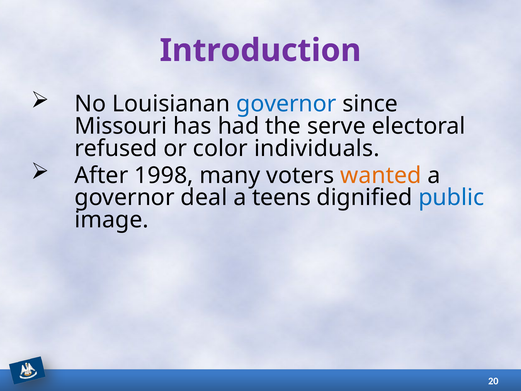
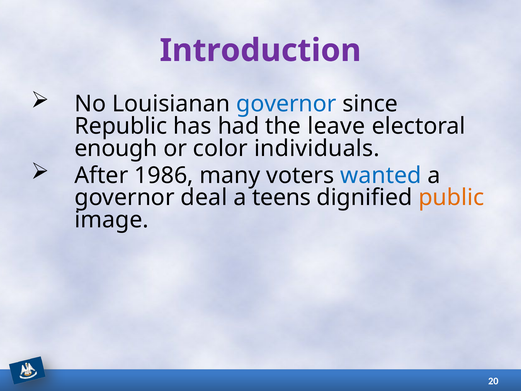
Missouri: Missouri -> Republic
serve: serve -> leave
refused: refused -> enough
1998: 1998 -> 1986
wanted colour: orange -> blue
public colour: blue -> orange
